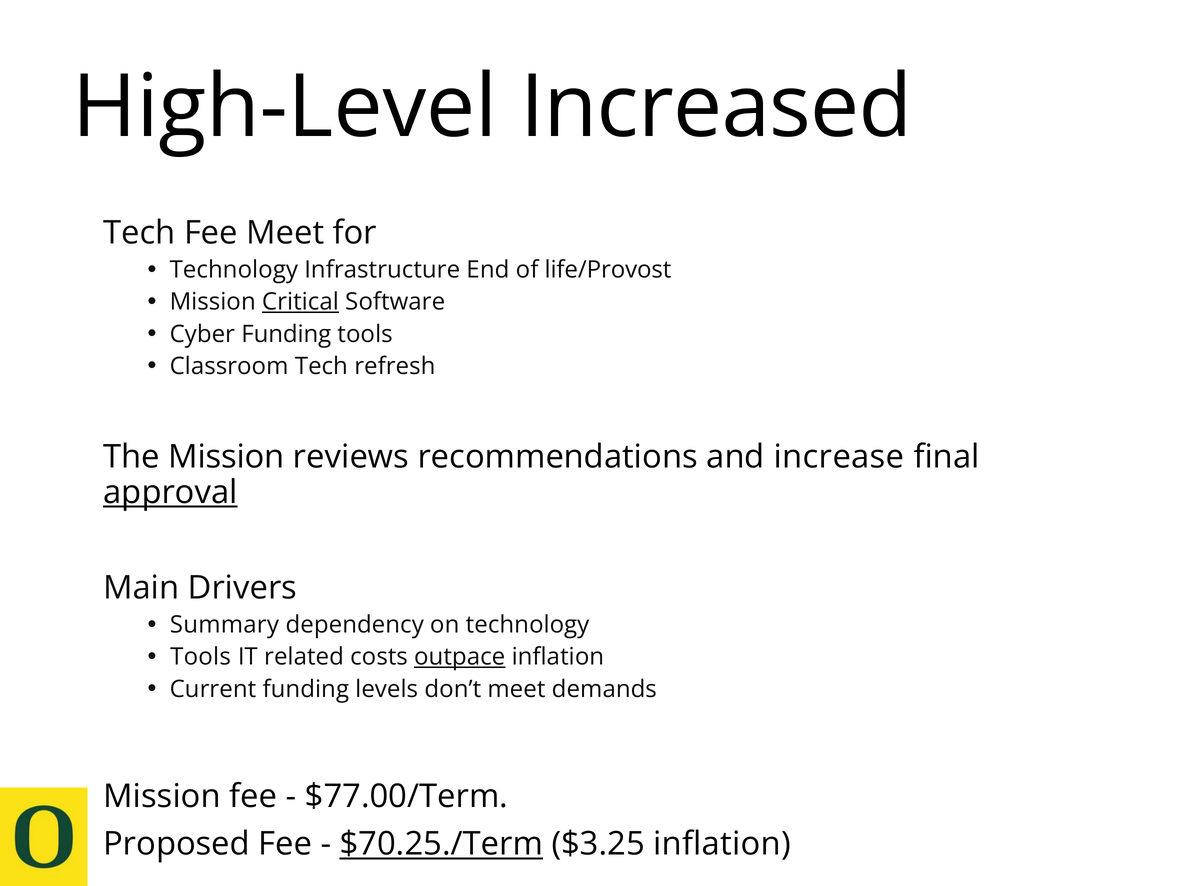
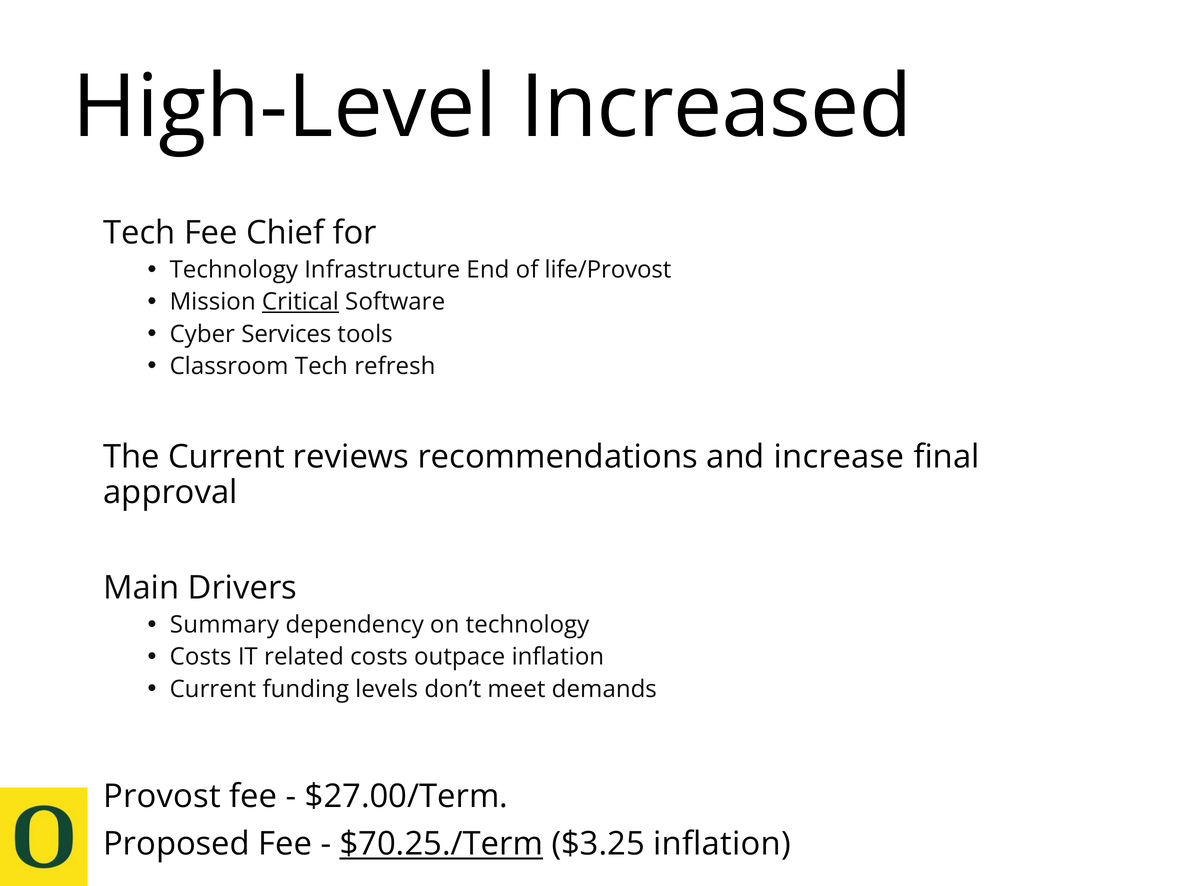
Fee Meet: Meet -> Chief
Cyber Funding: Funding -> Services
The Mission: Mission -> Current
approval underline: present -> none
Tools at (201, 657): Tools -> Costs
outpace underline: present -> none
Mission at (162, 797): Mission -> Provost
$77.00/Term: $77.00/Term -> $27.00/Term
